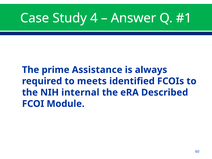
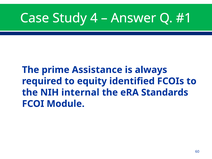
meets: meets -> equity
Described: Described -> Standards
